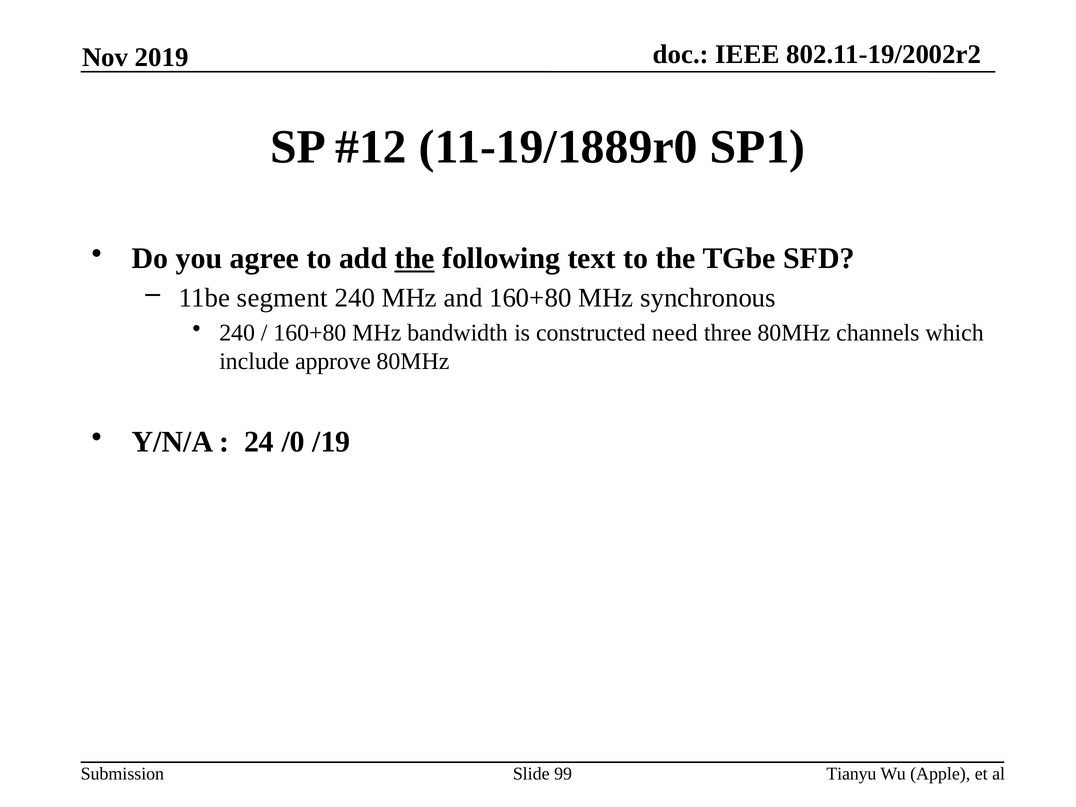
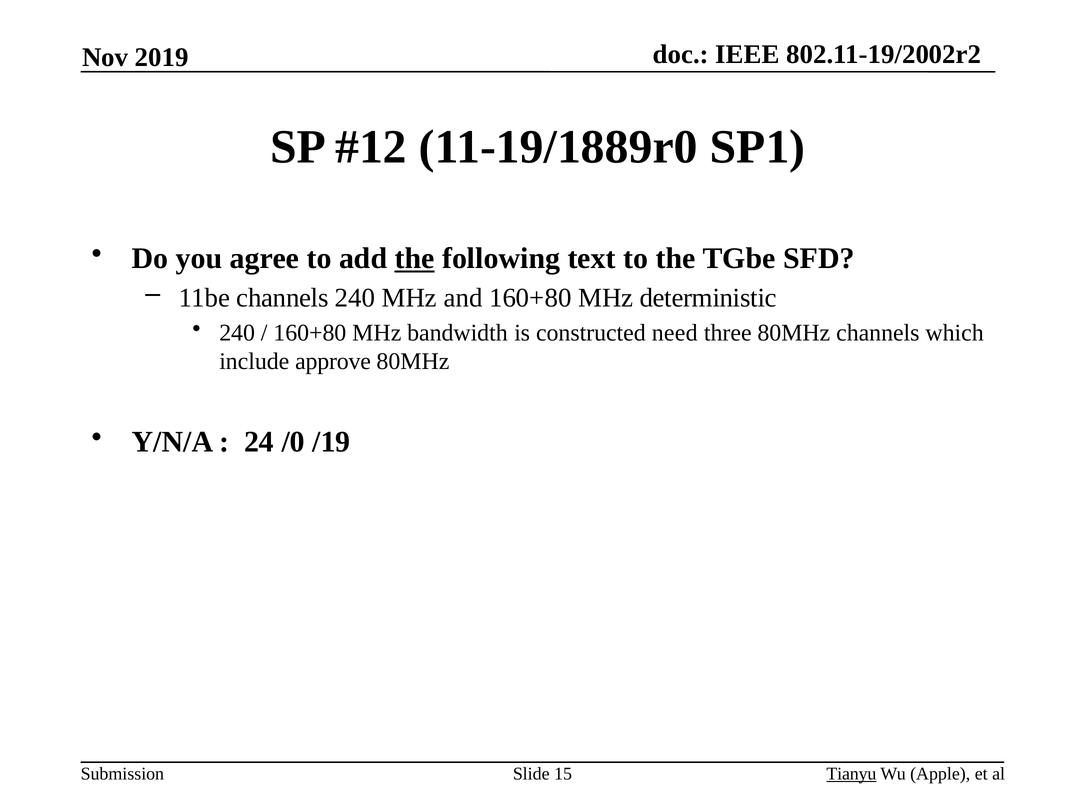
11be segment: segment -> channels
synchronous: synchronous -> deterministic
99: 99 -> 15
Tianyu underline: none -> present
